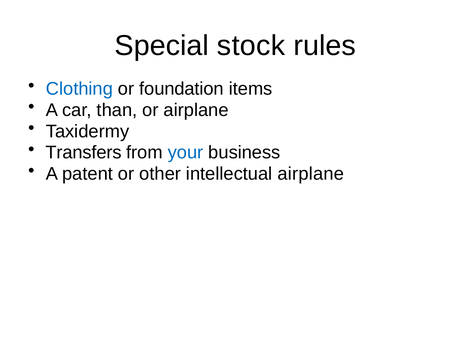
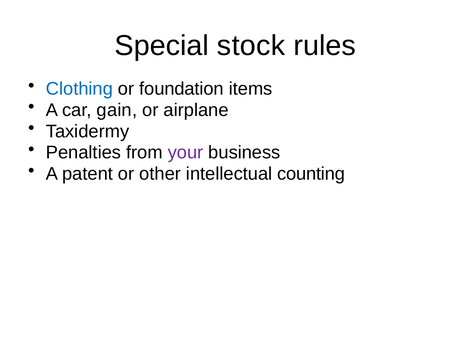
than: than -> gain
Transfers: Transfers -> Penalties
your colour: blue -> purple
intellectual airplane: airplane -> counting
